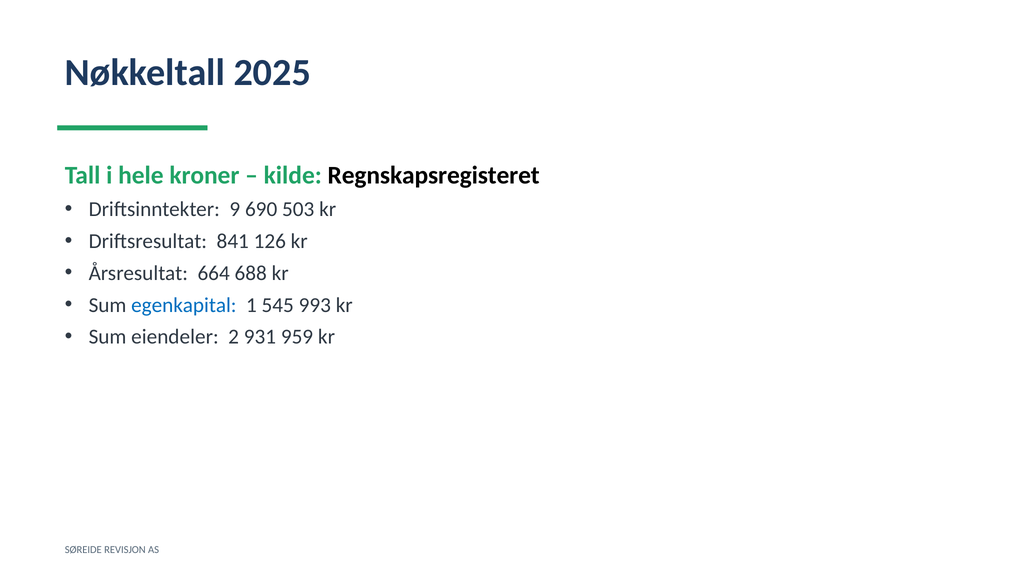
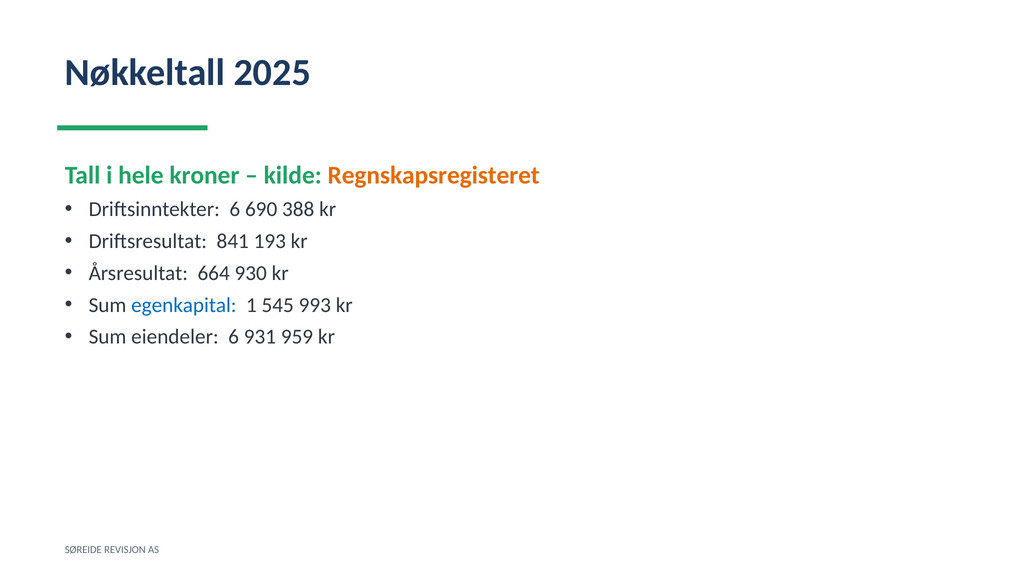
Regnskapsregisteret colour: black -> orange
Driftsinntekter 9: 9 -> 6
503: 503 -> 388
126: 126 -> 193
688: 688 -> 930
eiendeler 2: 2 -> 6
